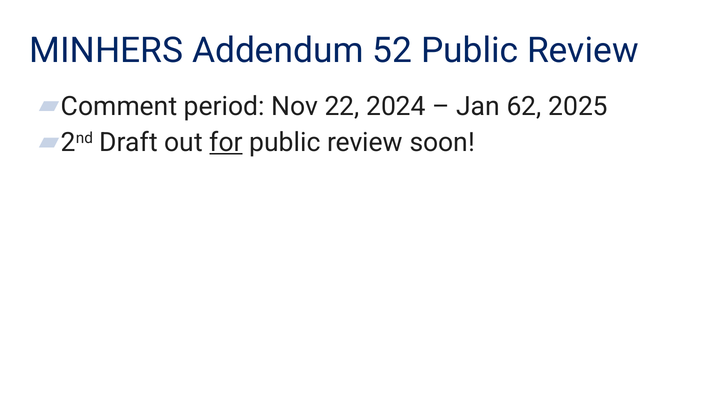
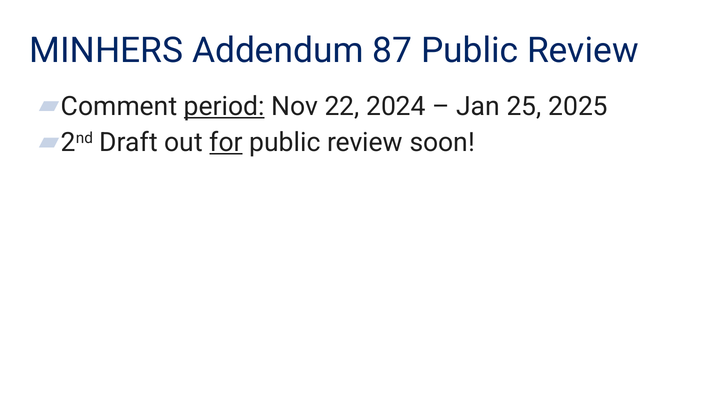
52: 52 -> 87
period underline: none -> present
62: 62 -> 25
